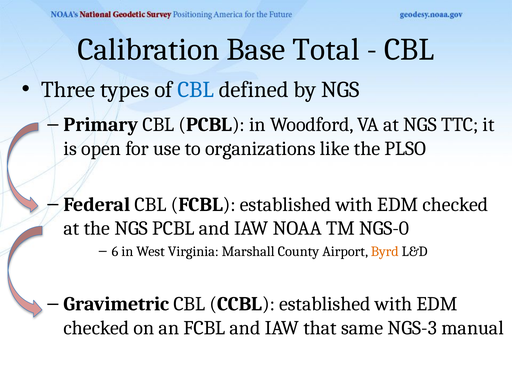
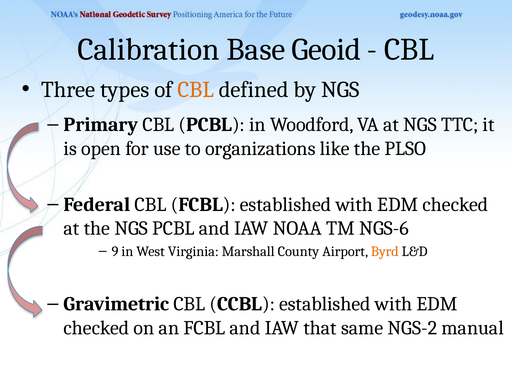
Total: Total -> Geoid
CBL at (196, 90) colour: blue -> orange
NGS-0: NGS-0 -> NGS-6
6: 6 -> 9
NGS-3: NGS-3 -> NGS-2
